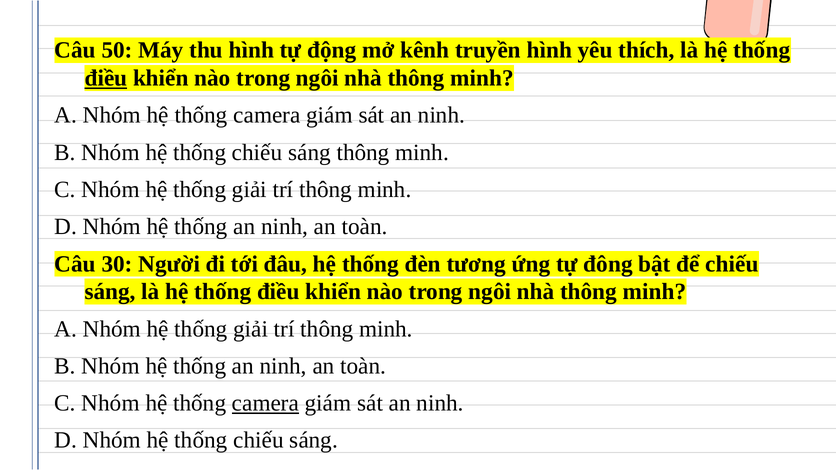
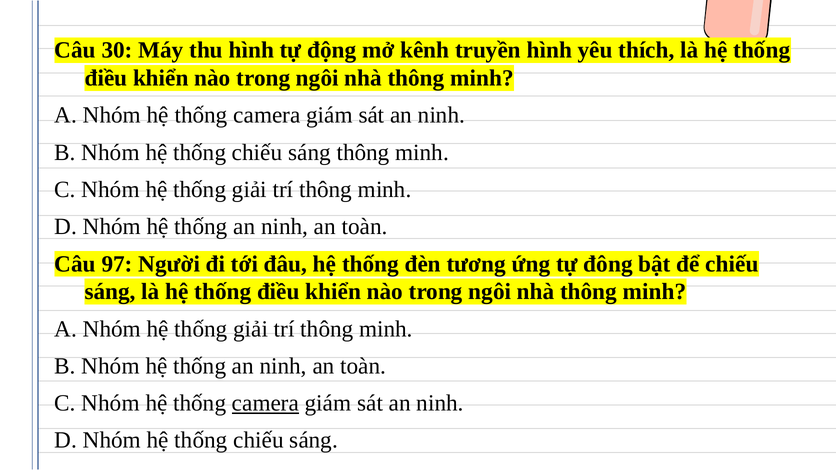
50: 50 -> 30
điều at (106, 78) underline: present -> none
30: 30 -> 97
